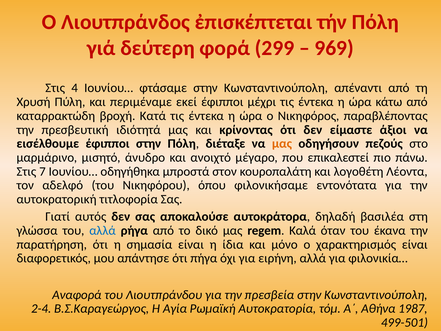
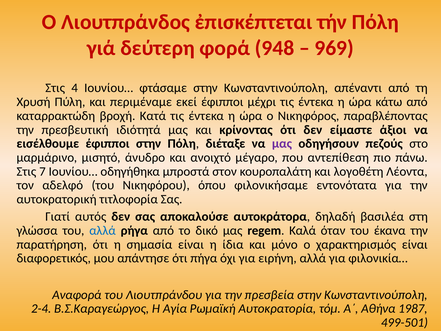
299: 299 -> 948
μας at (282, 144) colour: orange -> purple
επικαλεστεί: επικαλεστεί -> αντεπίθεση
